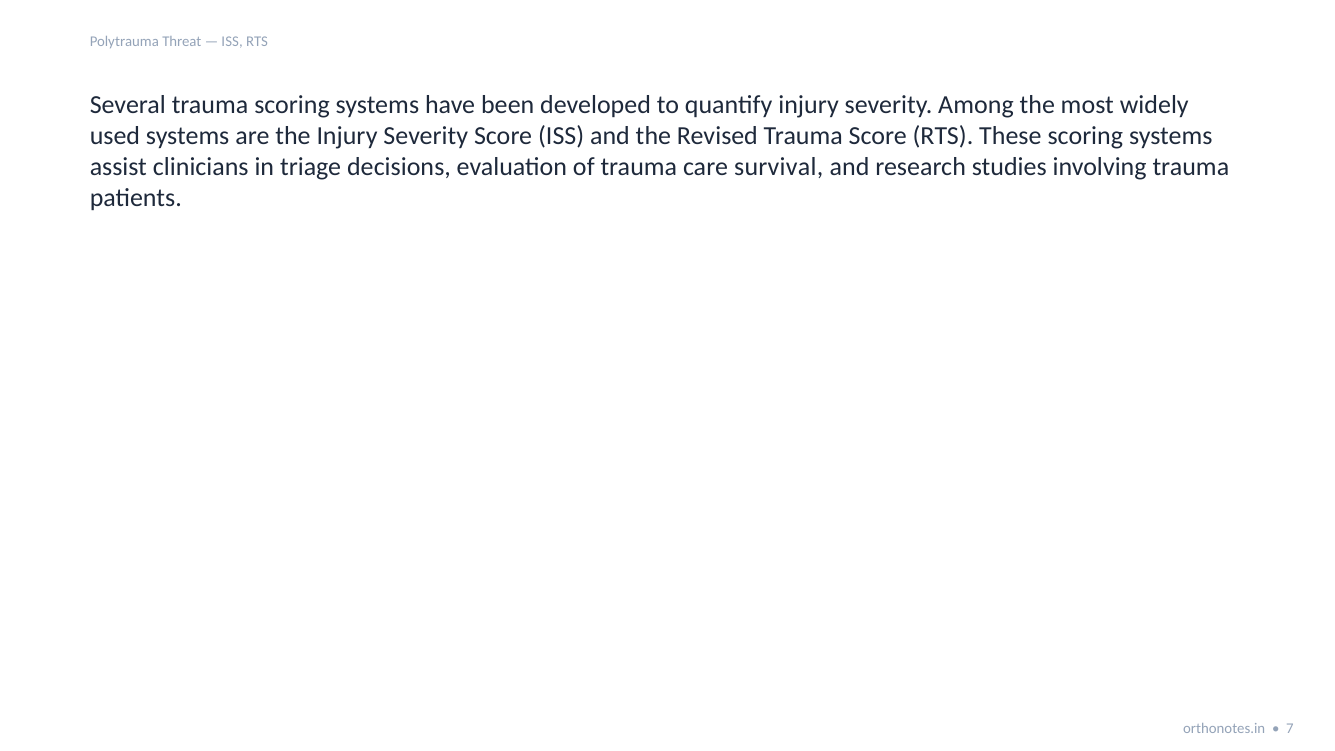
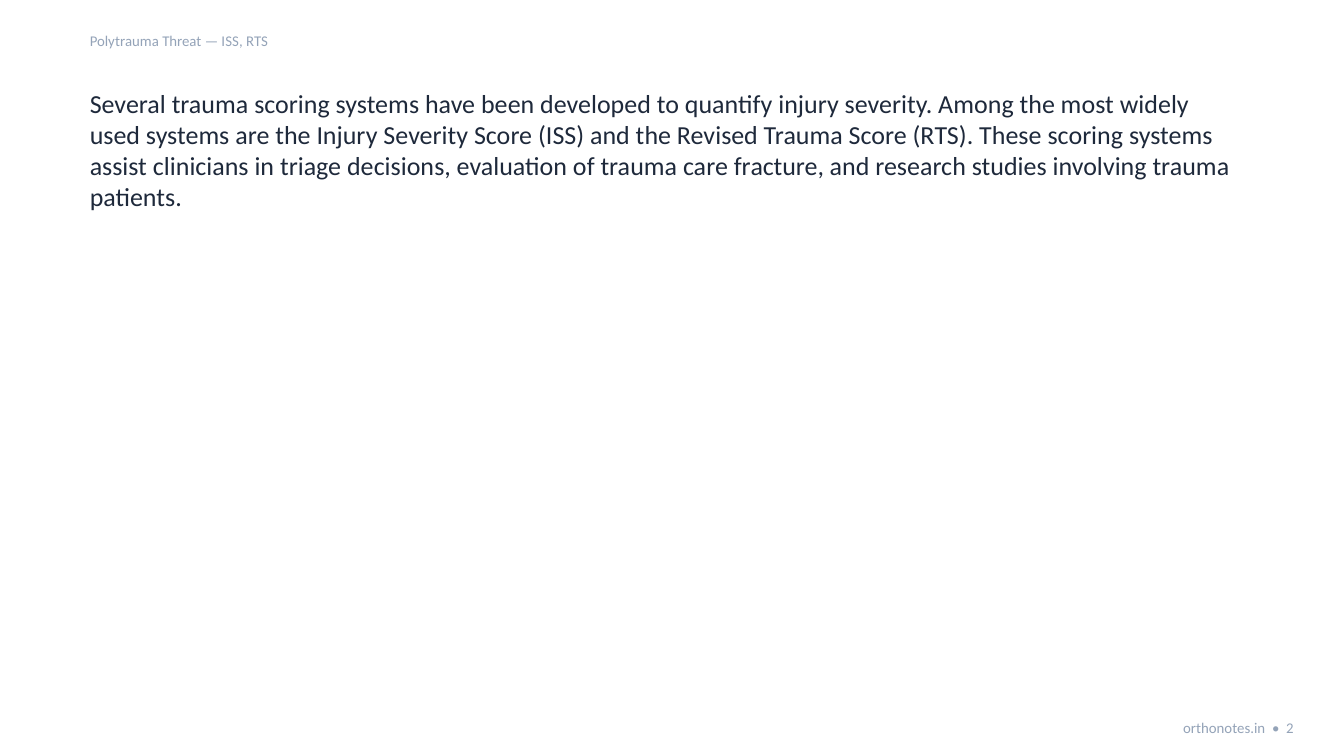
survival: survival -> fracture
7: 7 -> 2
